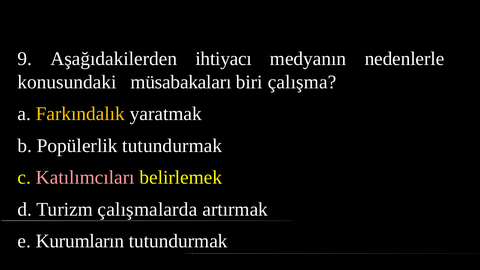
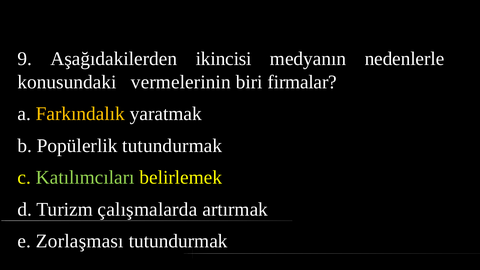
ihtiyacı: ihtiyacı -> ikincisi
müsabakaları: müsabakaları -> vermelerinin
çalışma: çalışma -> firmalar
Katılımcıları colour: pink -> light green
Kurumların: Kurumların -> Zorlaşması
